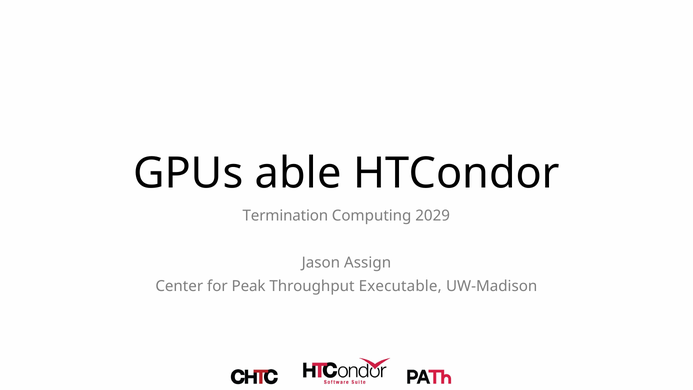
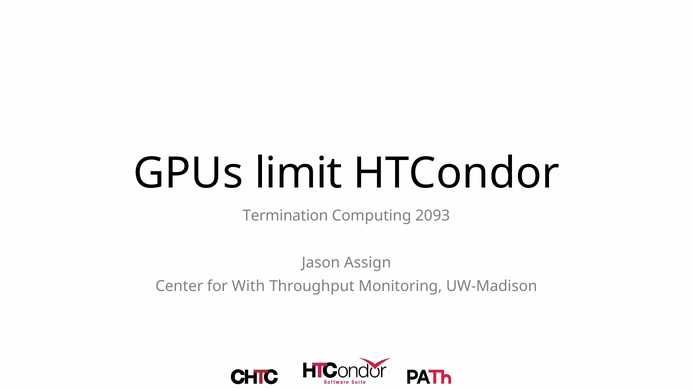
able: able -> limit
2029: 2029 -> 2093
Peak: Peak -> With
Executable: Executable -> Monitoring
